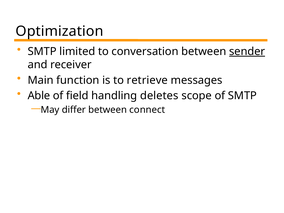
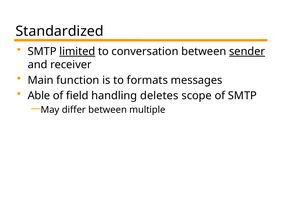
Optimization: Optimization -> Standardized
limited underline: none -> present
retrieve: retrieve -> formats
connect: connect -> multiple
